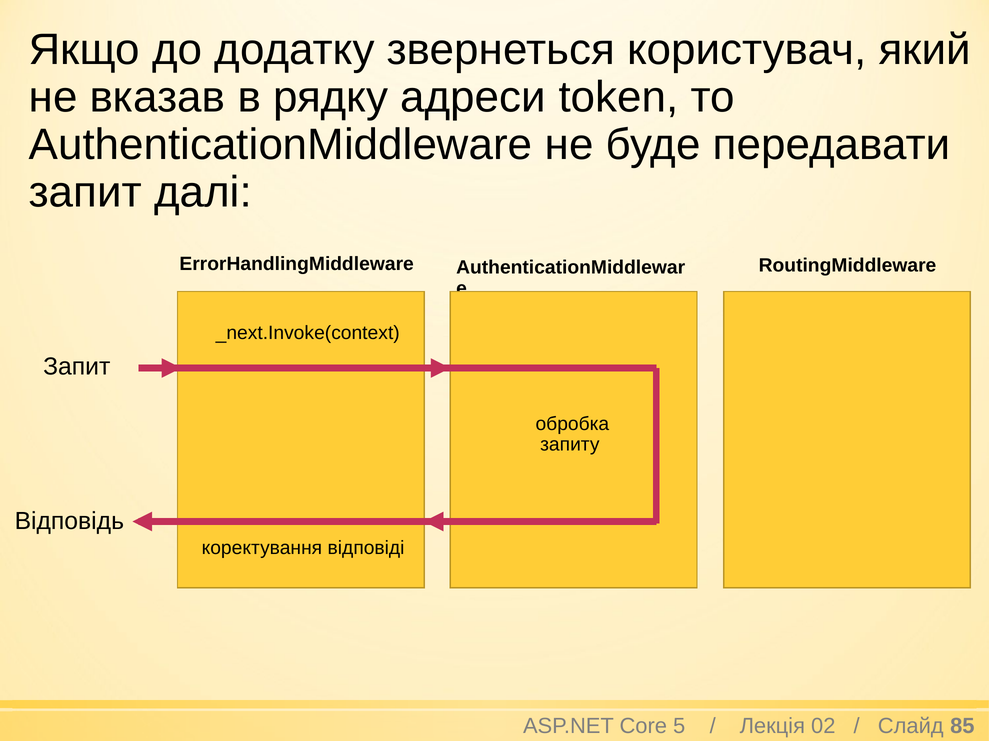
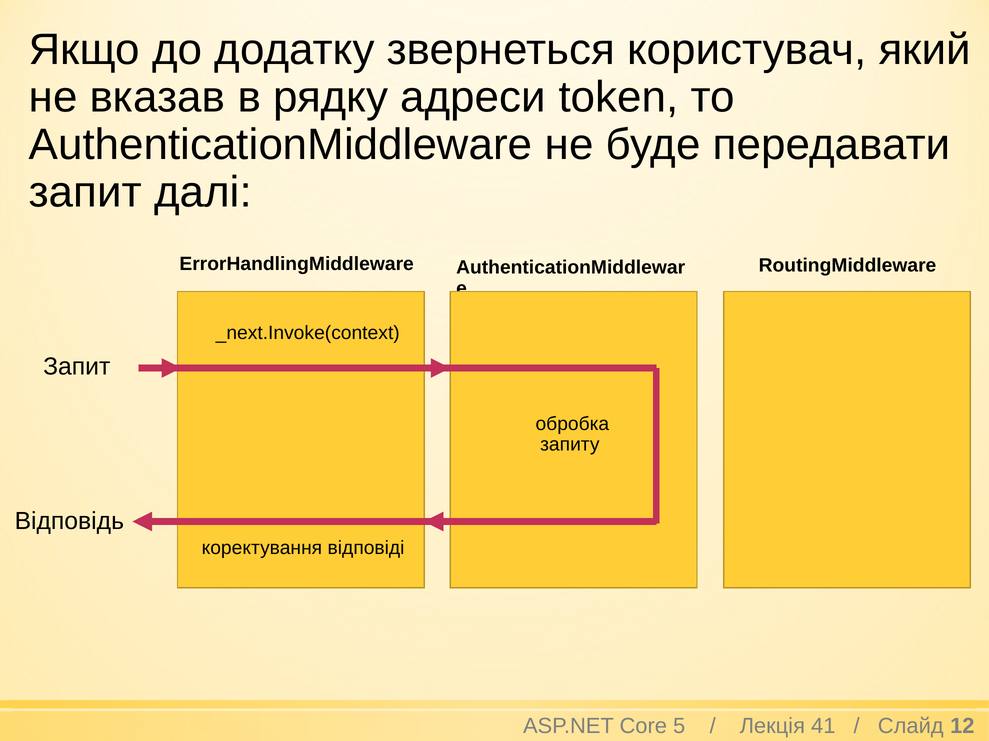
02: 02 -> 41
85: 85 -> 12
